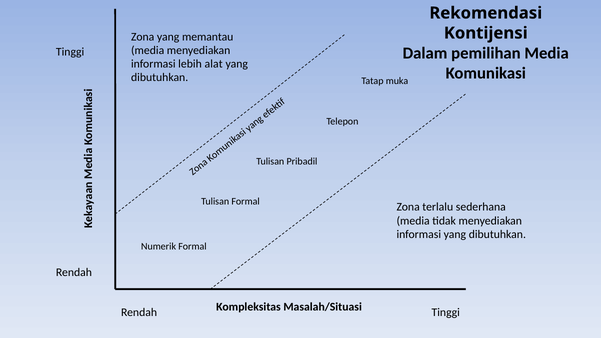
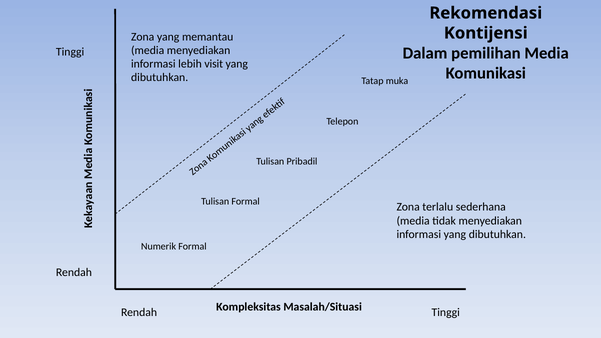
alat: alat -> visit
